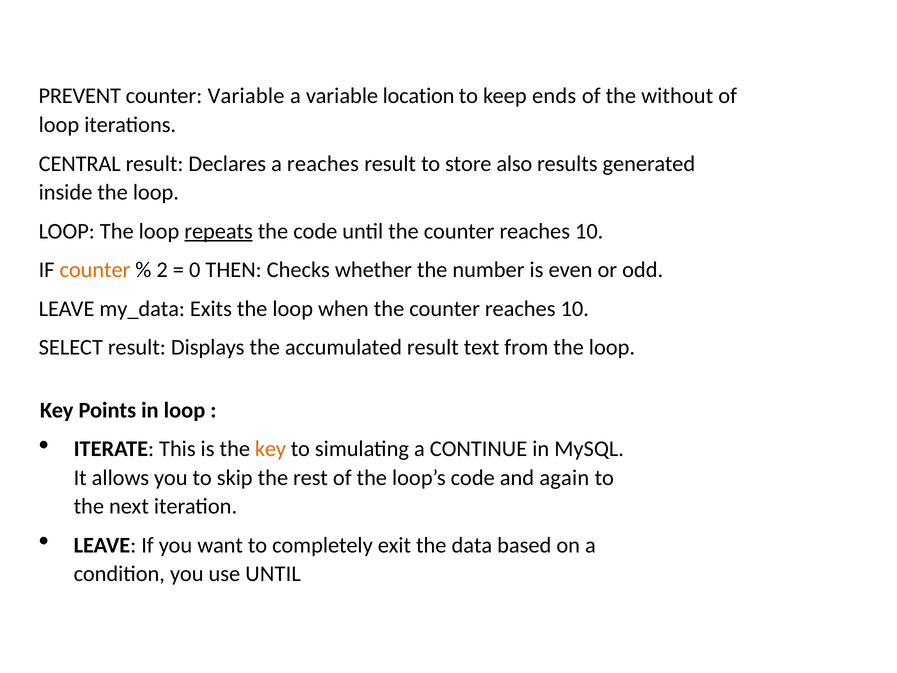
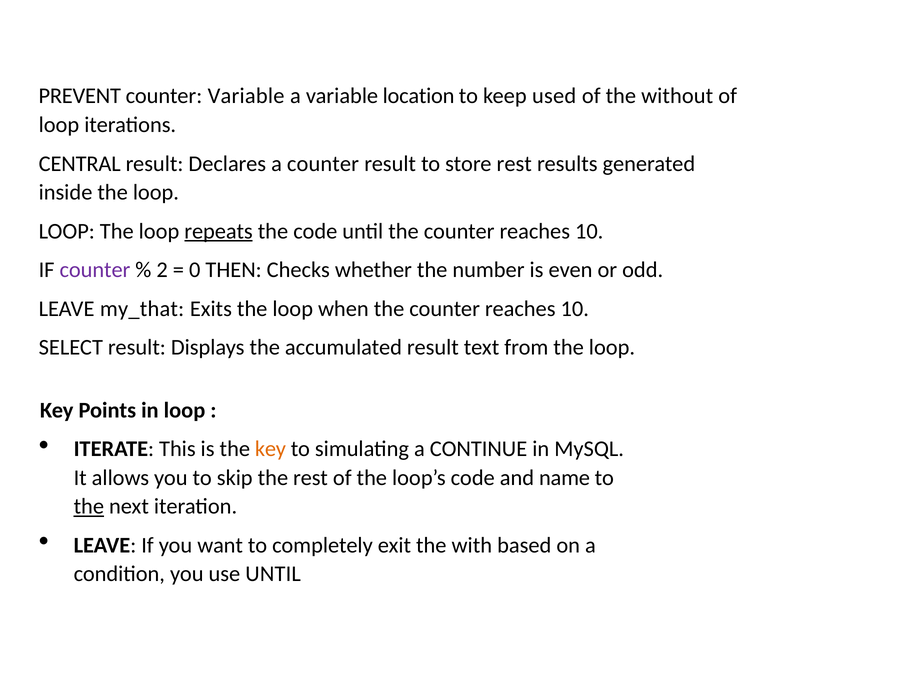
ends: ends -> used
a reaches: reaches -> counter
store also: also -> rest
counter at (95, 270) colour: orange -> purple
my_data: my_data -> my_that
again: again -> name
the at (89, 506) underline: none -> present
data: data -> with
